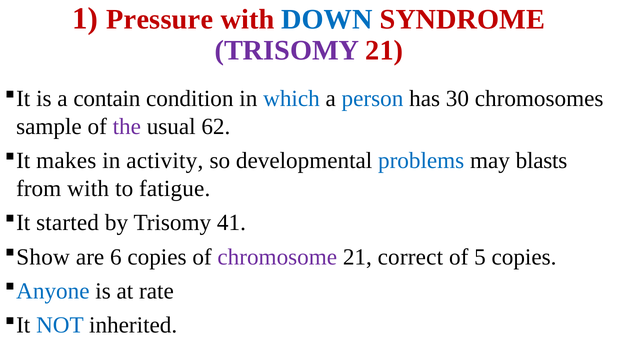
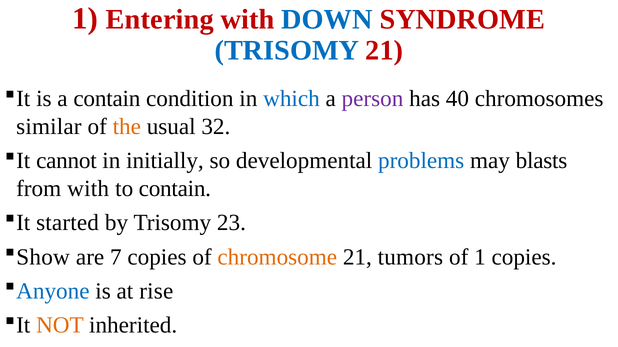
Pressure: Pressure -> Entering
TRISOMY at (287, 51) colour: purple -> blue
person colour: blue -> purple
30: 30 -> 40
sample: sample -> similar
the colour: purple -> orange
62: 62 -> 32
makes: makes -> cannot
activity: activity -> initially
to fatigue: fatigue -> contain
41: 41 -> 23
6: 6 -> 7
chromosome colour: purple -> orange
correct: correct -> tumors
of 5: 5 -> 1
rate: rate -> rise
NOT colour: blue -> orange
